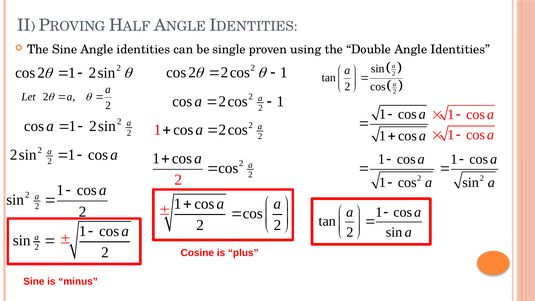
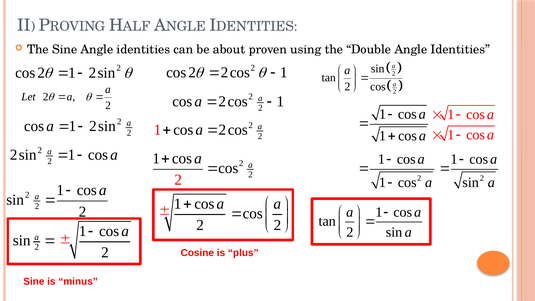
single: single -> about
